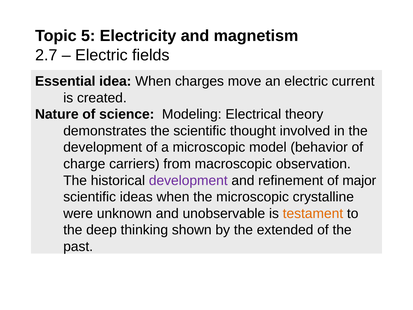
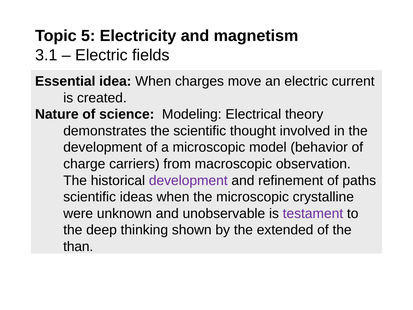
2.7: 2.7 -> 3.1
major: major -> paths
testament colour: orange -> purple
past: past -> than
